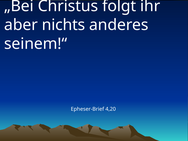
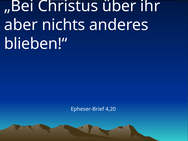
folgt: folgt -> über
seinem!“: seinem!“ -> blieben!“
